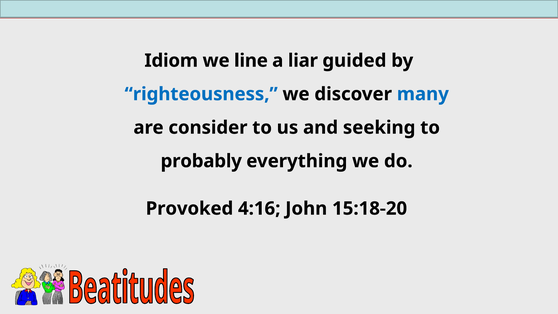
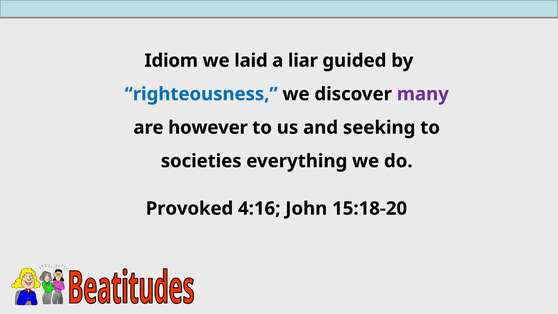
line: line -> laid
many colour: blue -> purple
consider: consider -> however
probably: probably -> societies
